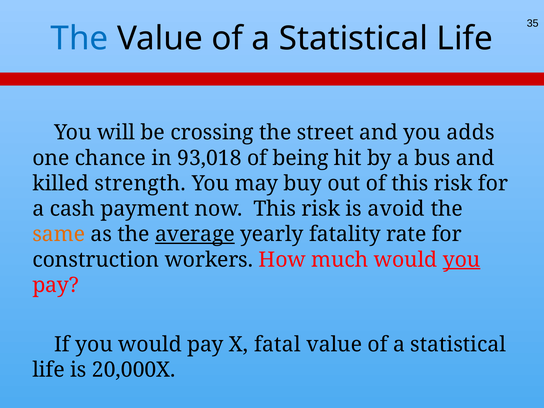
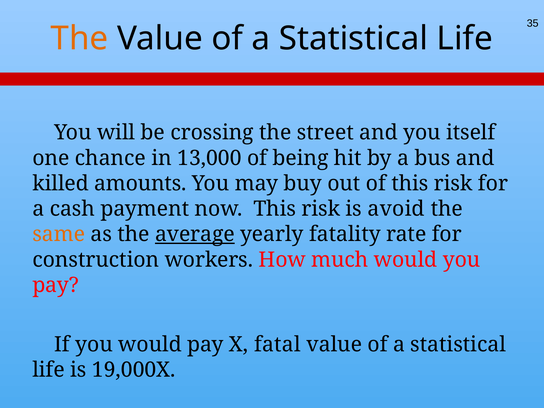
The at (79, 39) colour: blue -> orange
adds: adds -> itself
93,018: 93,018 -> 13,000
strength: strength -> amounts
you at (462, 260) underline: present -> none
20,000X: 20,000X -> 19,000X
